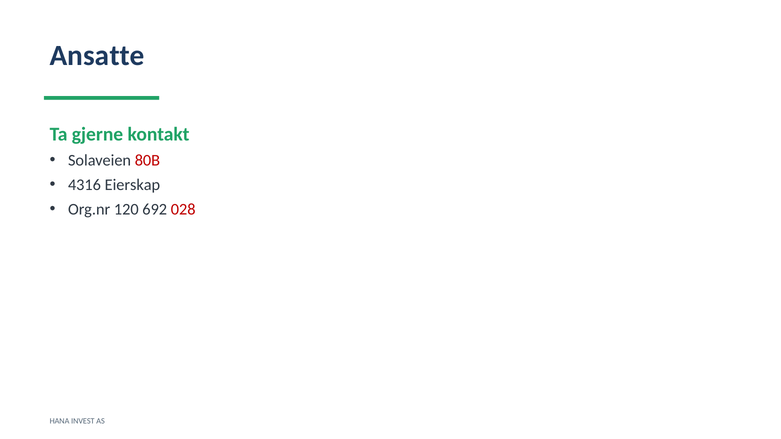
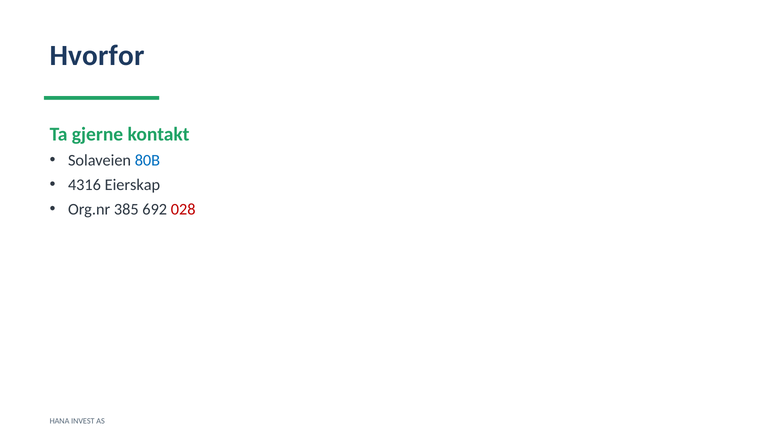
Ansatte: Ansatte -> Hvorfor
80B colour: red -> blue
120: 120 -> 385
